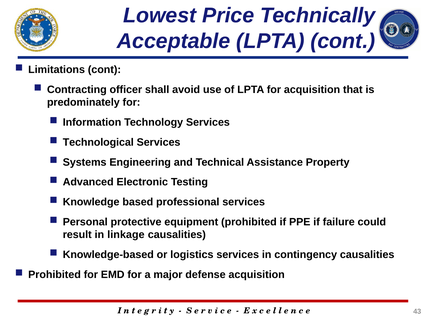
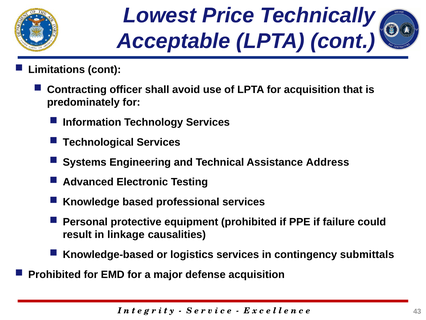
Property: Property -> Address
contingency causalities: causalities -> submittals
